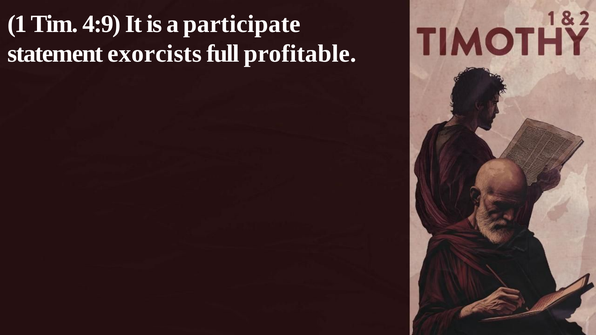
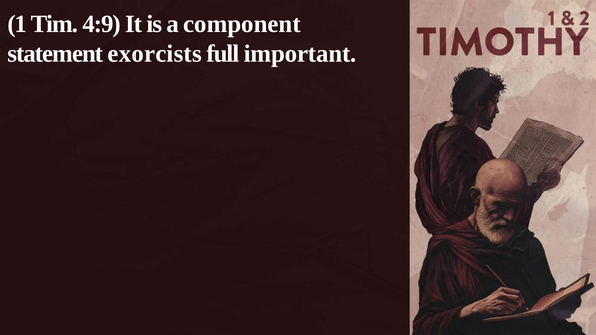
participate: participate -> component
profitable: profitable -> important
